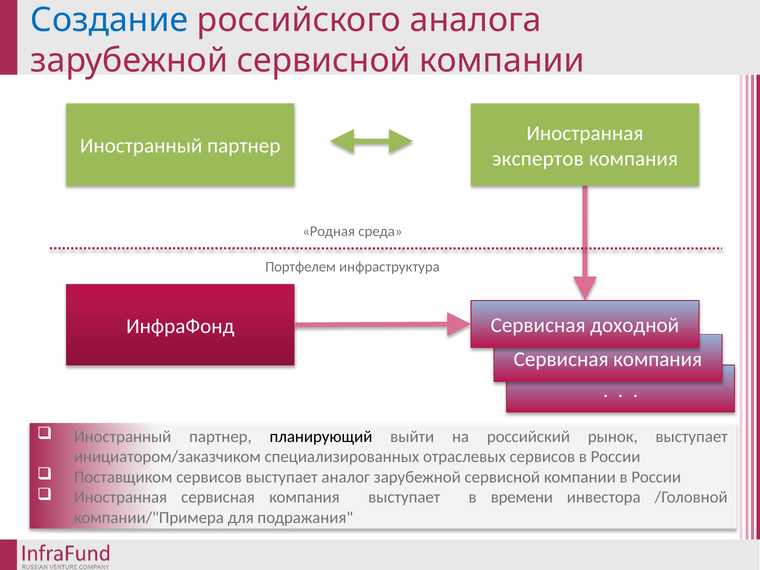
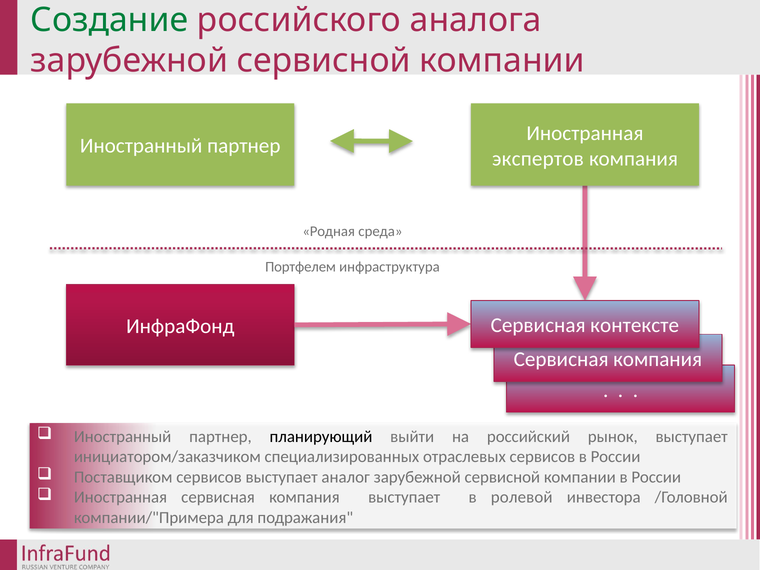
Создание colour: blue -> green
доходной: доходной -> контексте
времени: времени -> ролевой
